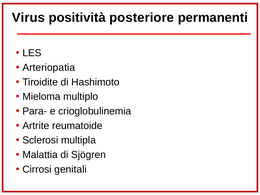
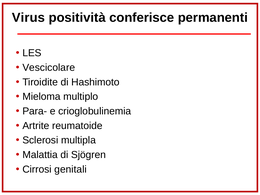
posteriore: posteriore -> conferisce
Arteriopatia: Arteriopatia -> Vescicolare
